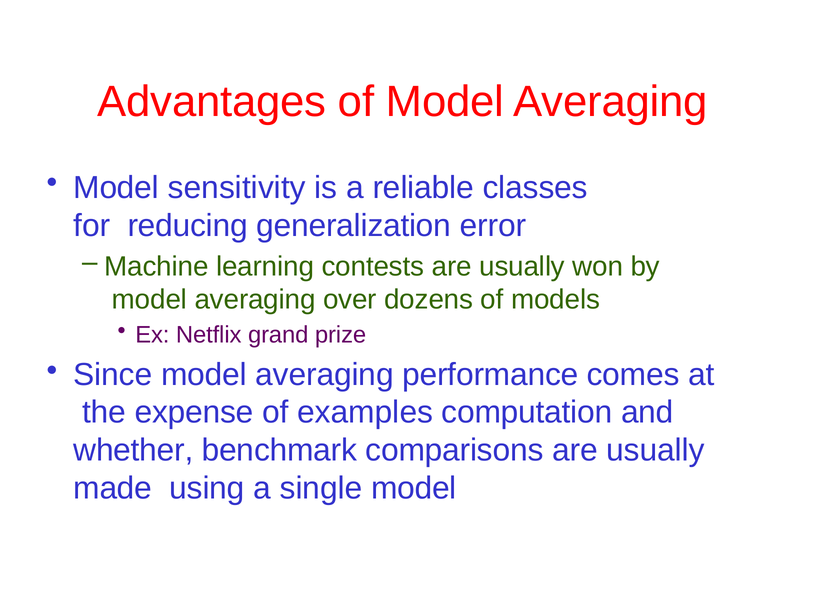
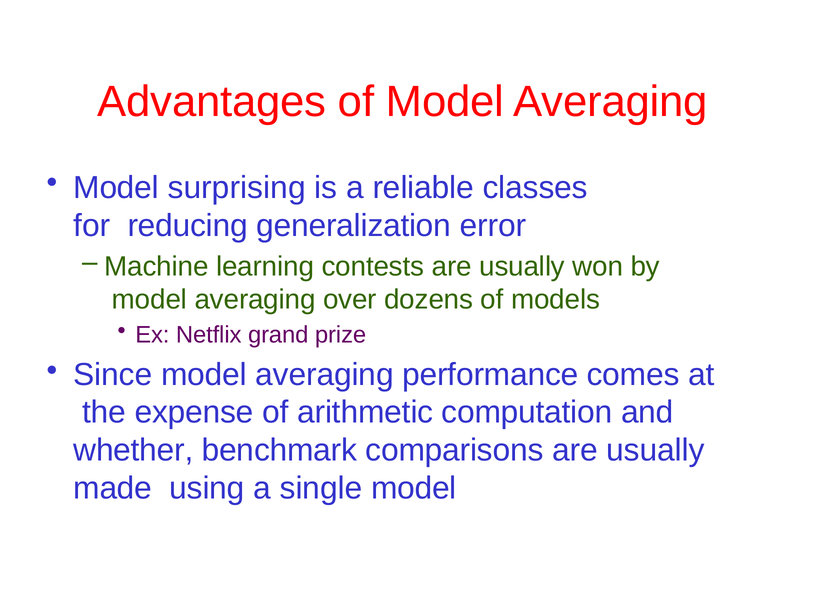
sensitivity: sensitivity -> surprising
examples: examples -> arithmetic
